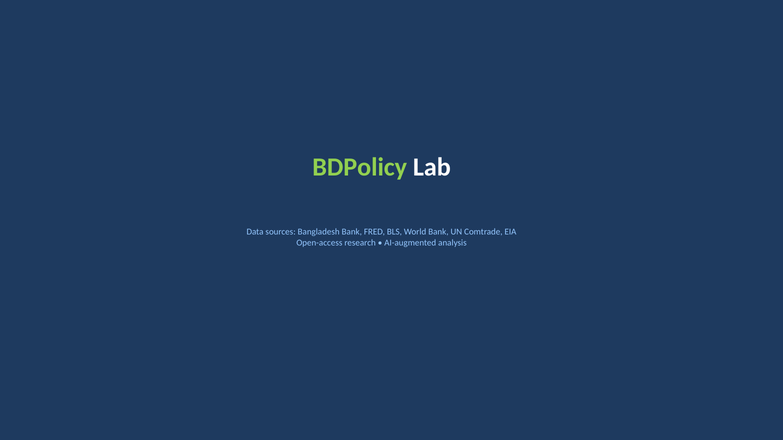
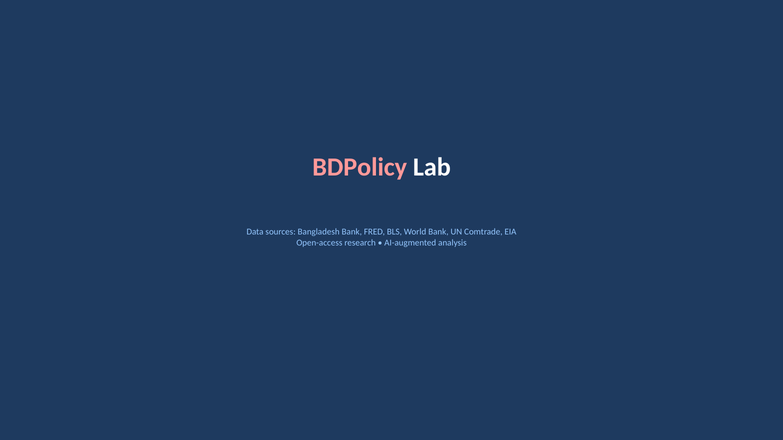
BDPolicy colour: light green -> pink
